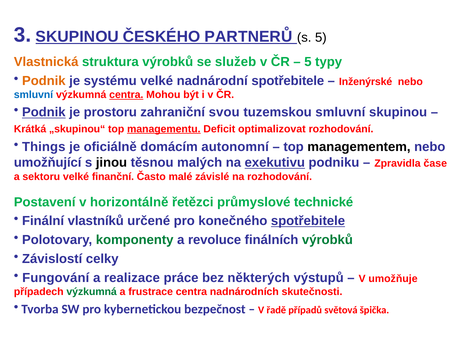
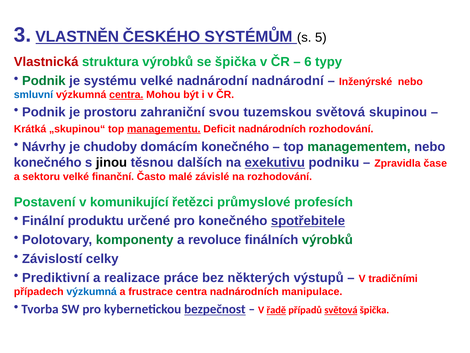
3 SKUPINOU: SKUPINOU -> VLASTNĚN
PARTNERŮ: PARTNERŮ -> SYSTÉMŮM
Vlastnická colour: orange -> red
se služeb: služeb -> špička
5 at (308, 62): 5 -> 6
Podnik at (44, 81) colour: orange -> green
nadnárodní spotřebitele: spotřebitele -> nadnárodní
Podnik at (44, 112) underline: present -> none
tuzemskou smluvní: smluvní -> světová
Deficit optimalizovat: optimalizovat -> nadnárodních
Things: Things -> Návrhy
oficiálně: oficiálně -> chudoby
domácím autonomní: autonomní -> konečného
managementem colour: black -> green
umožňující at (48, 162): umožňující -> konečného
malých: malých -> dalších
horizontálně: horizontálně -> komunikující
technické: technické -> profesích
vlastníků: vlastníků -> produktu
Fungování: Fungování -> Prediktivní
umožňuje: umožňuje -> tradičními
výzkumná at (92, 291) colour: green -> blue
skutečnosti: skutečnosti -> manipulace
bezpečnost underline: none -> present
řadě underline: none -> present
světová at (341, 310) underline: none -> present
